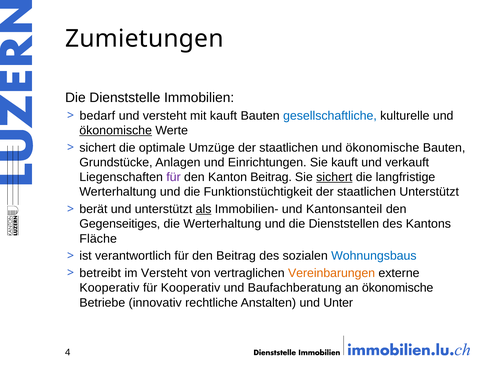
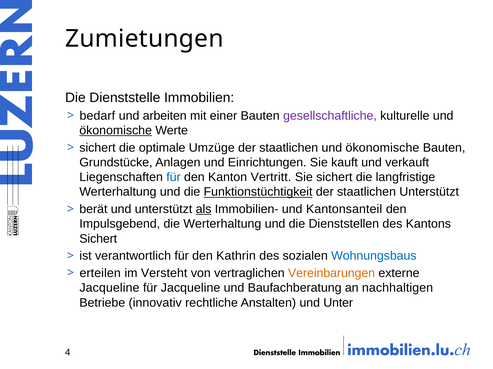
und versteht: versteht -> arbeiten
mit kauft: kauft -> einer
gesellschaftliche colour: blue -> purple
für at (174, 178) colour: purple -> blue
Kanton Beitrag: Beitrag -> Vertritt
sichert at (334, 178) underline: present -> none
Funktionstüchtigkeit underline: none -> present
Gegenseitiges: Gegenseitiges -> Impulsgebend
Fläche at (98, 239): Fläche -> Sichert
den Beitrag: Beitrag -> Kathrin
betreibt: betreibt -> erteilen
Kooperativ at (109, 288): Kooperativ -> Jacqueline
für Kooperativ: Kooperativ -> Jacqueline
an ökonomische: ökonomische -> nachhaltigen
